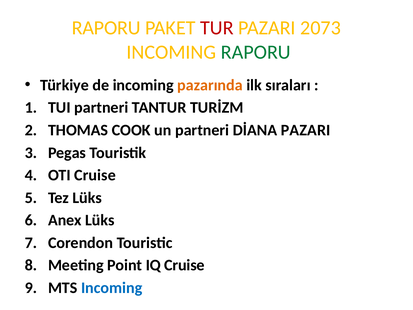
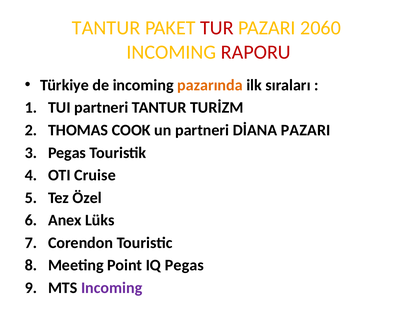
RAPORU at (106, 28): RAPORU -> TANTUR
2073: 2073 -> 2060
RAPORU at (256, 52) colour: green -> red
Tez Lüks: Lüks -> Özel
IQ Cruise: Cruise -> Pegas
Incoming at (112, 288) colour: blue -> purple
